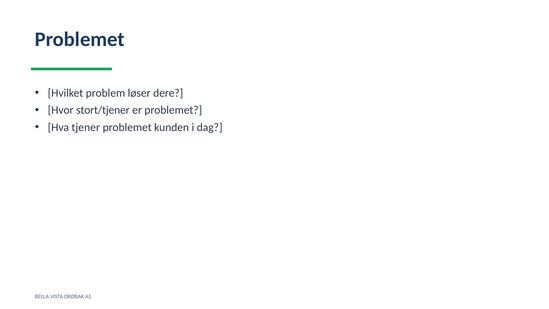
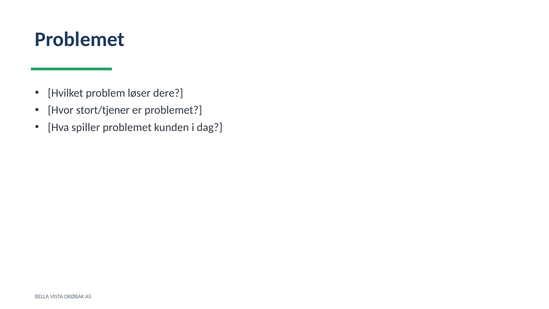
tjener: tjener -> spiller
